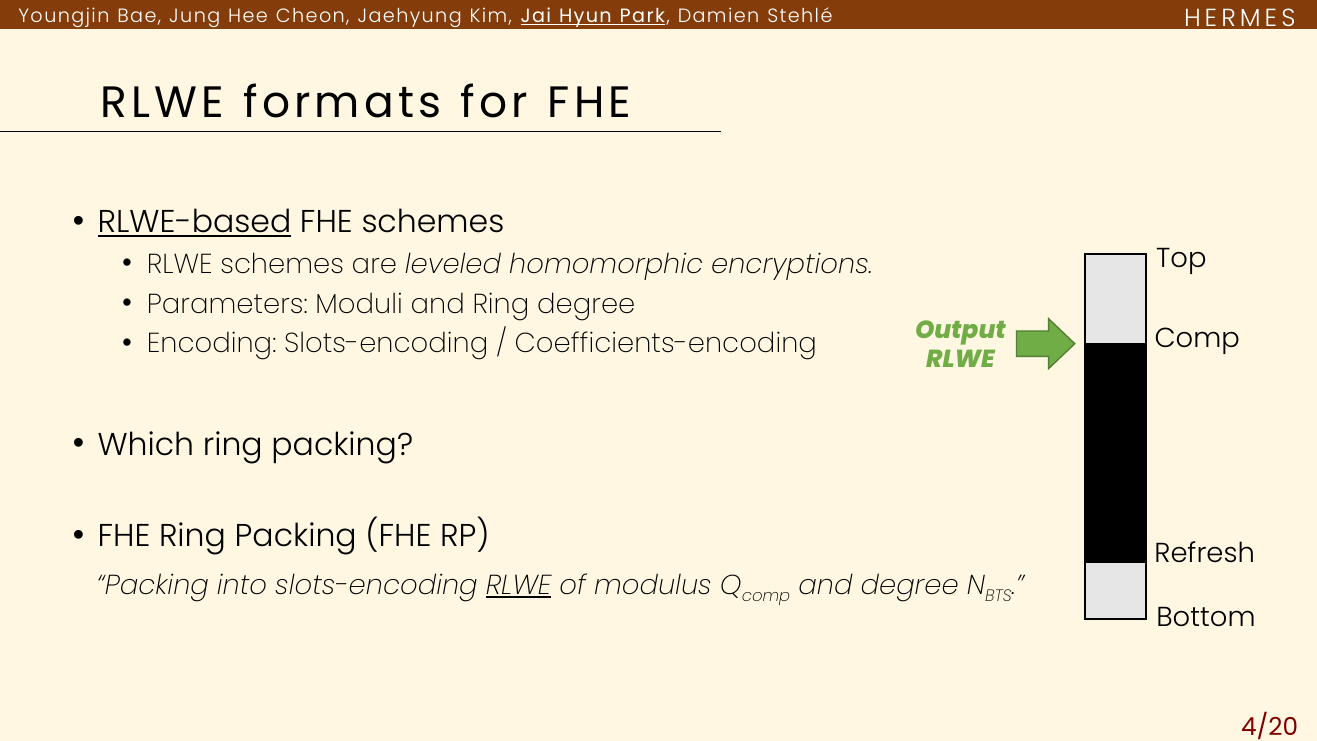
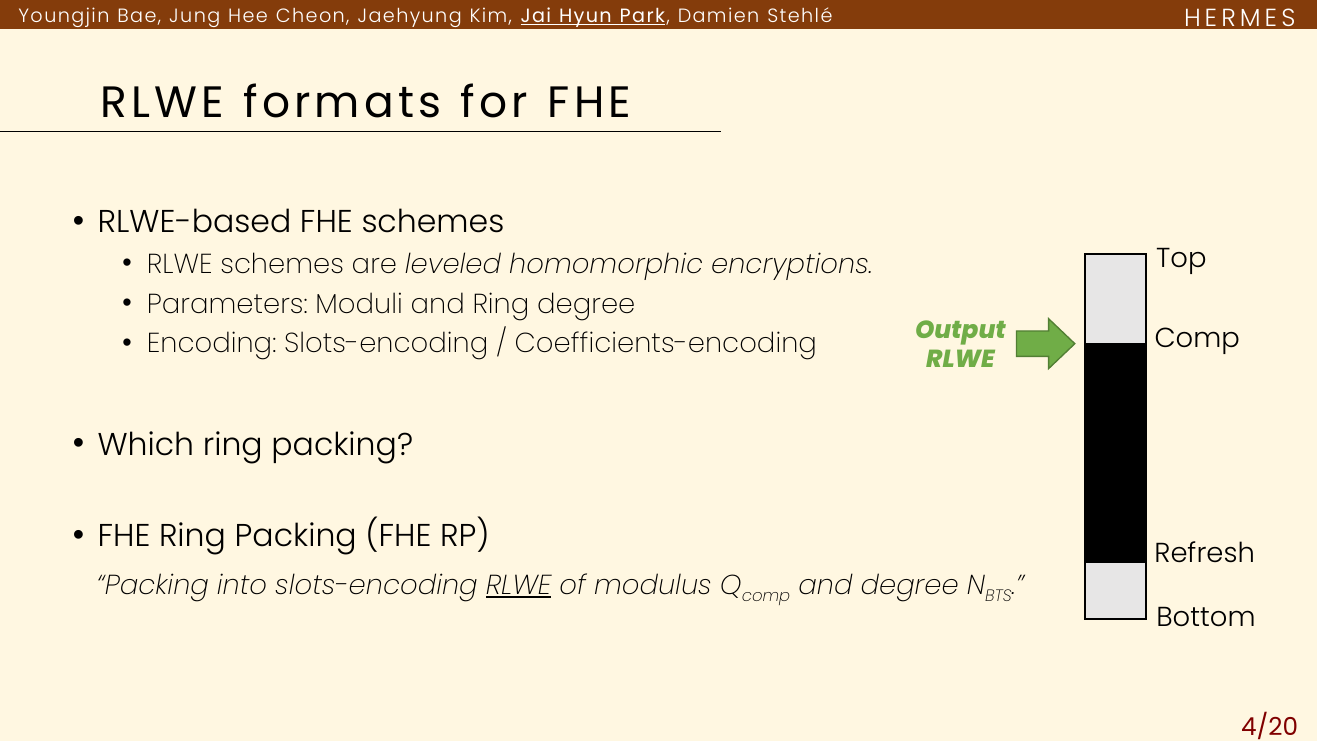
RLWE-based underline: present -> none
